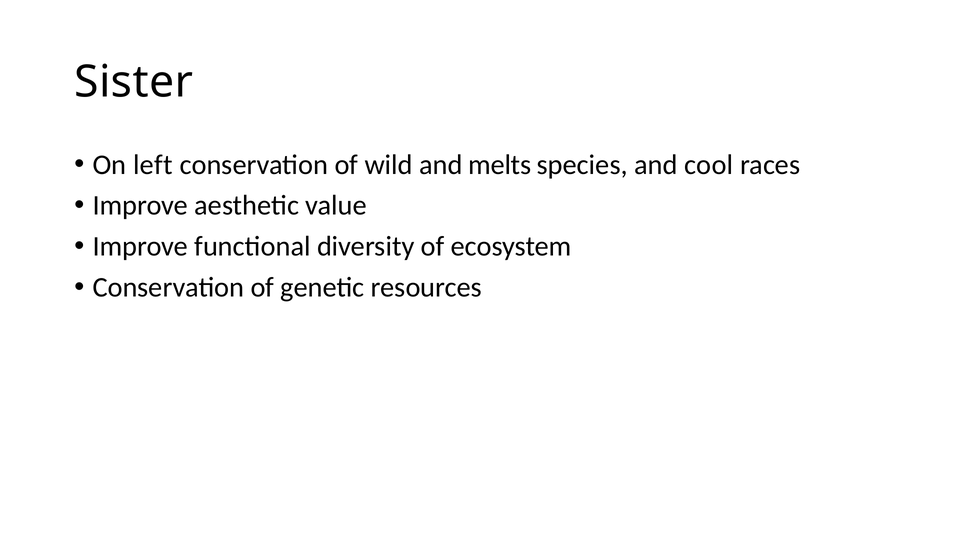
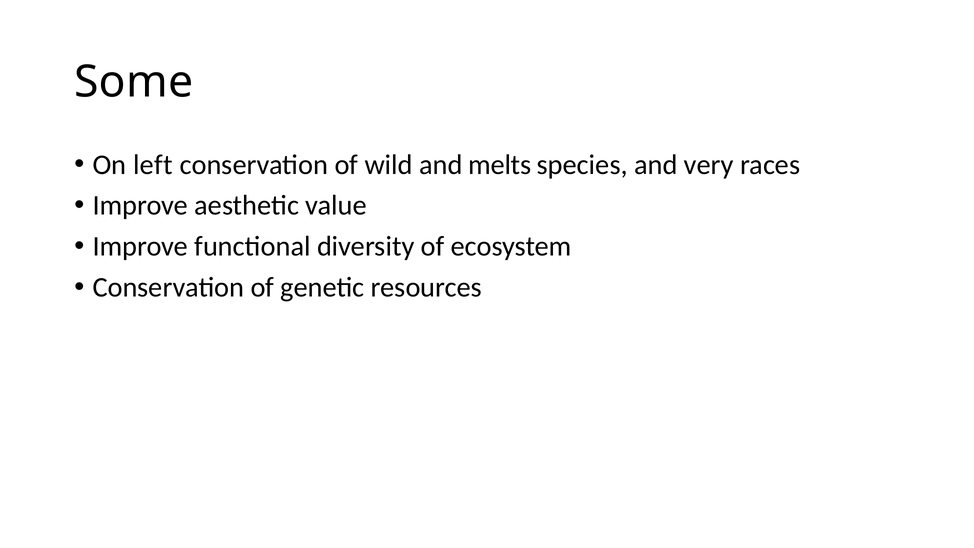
Sister: Sister -> Some
cool: cool -> very
